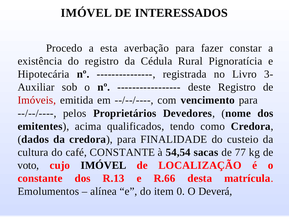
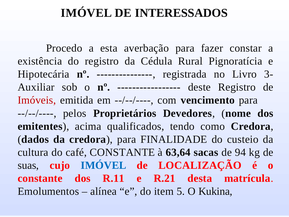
54,54: 54,54 -> 63,64
77: 77 -> 94
voto: voto -> suas
IMÓVEL at (104, 165) colour: black -> blue
R.13: R.13 -> R.11
R.66: R.66 -> R.21
0: 0 -> 5
Deverá: Deverá -> Kukina
